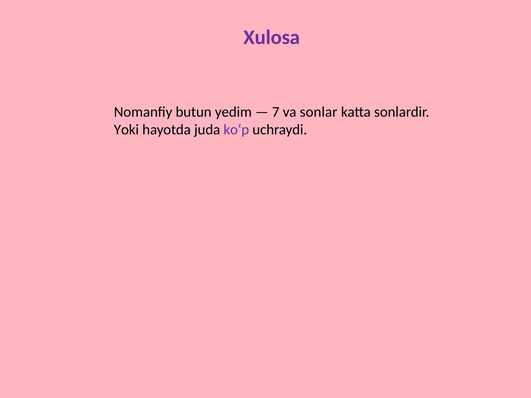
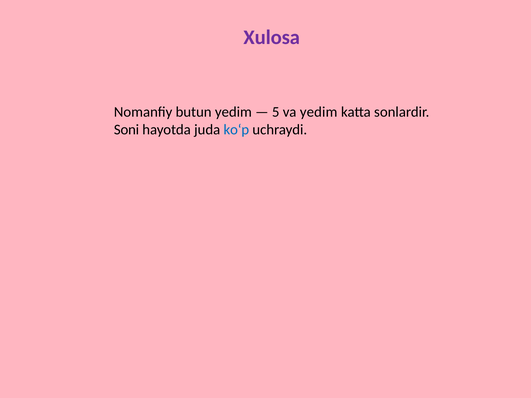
7: 7 -> 5
va sonlar: sonlar -> yedim
Yoki: Yoki -> Soni
ko‘p colour: purple -> blue
